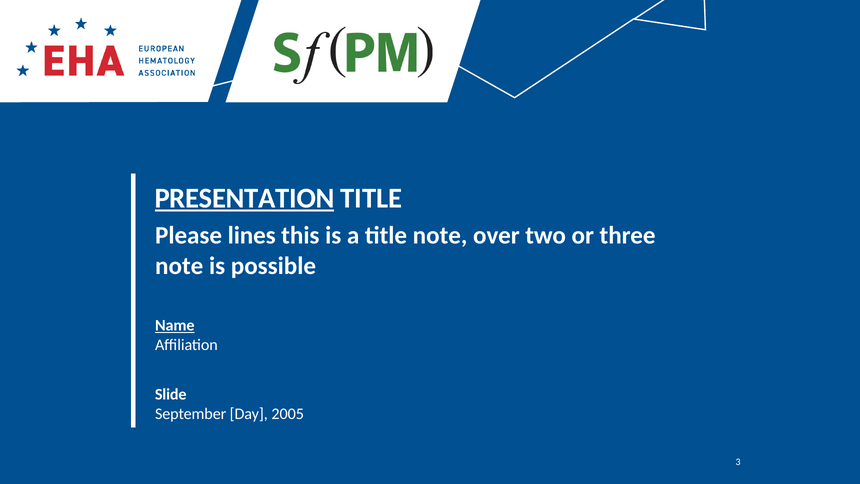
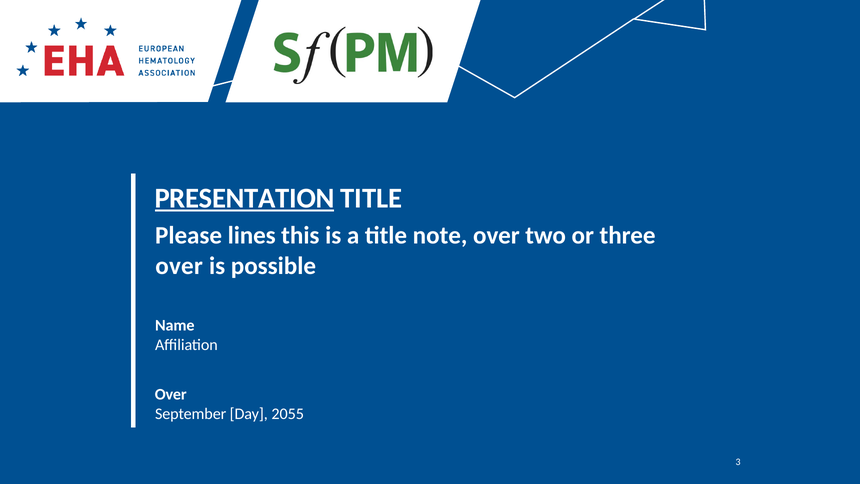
note at (179, 266): note -> over
Name underline: present -> none
Slide at (171, 394): Slide -> Over
2005: 2005 -> 2055
